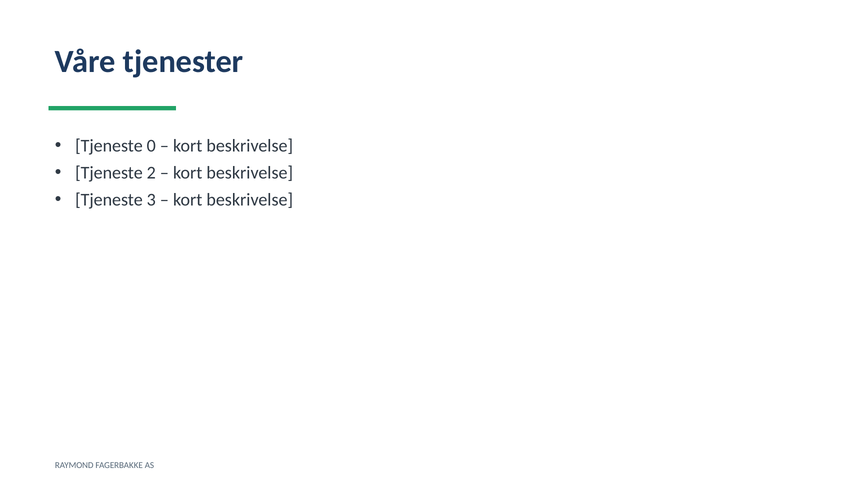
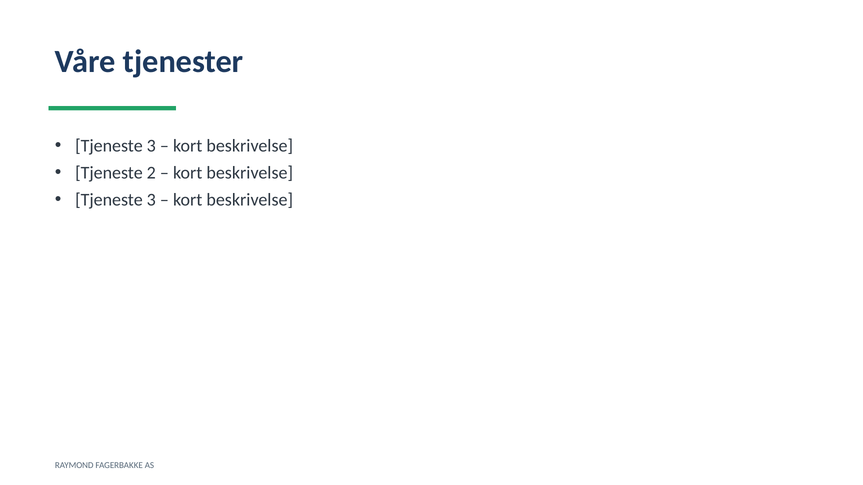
0 at (151, 146): 0 -> 3
